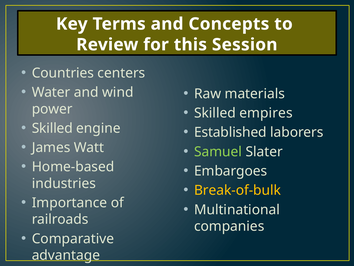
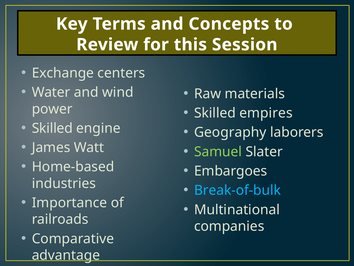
Countries: Countries -> Exchange
Established: Established -> Geography
Break-of-bulk colour: yellow -> light blue
